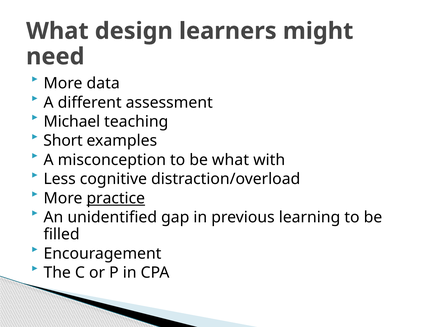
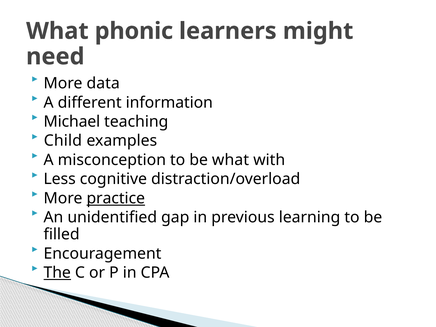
design: design -> phonic
assessment: assessment -> information
Short: Short -> Child
The underline: none -> present
